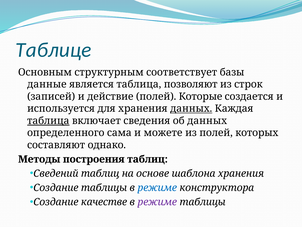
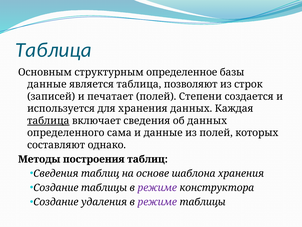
Таблице at (53, 50): Таблице -> Таблица
соответствует: соответствует -> определенное
действие: действие -> печатает
Которые: Которые -> Степени
данных at (191, 108) underline: present -> none
и можете: можете -> данные
Сведений at (56, 173): Сведений -> Сведения
режиме at (157, 187) colour: blue -> purple
качестве: качестве -> удаления
